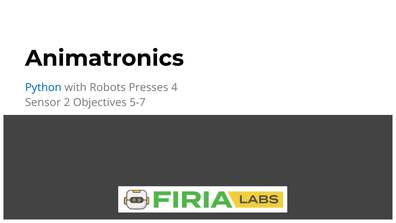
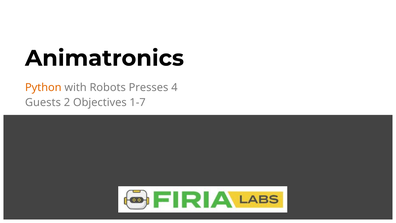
Python colour: blue -> orange
Sensor: Sensor -> Guests
5-7: 5-7 -> 1-7
